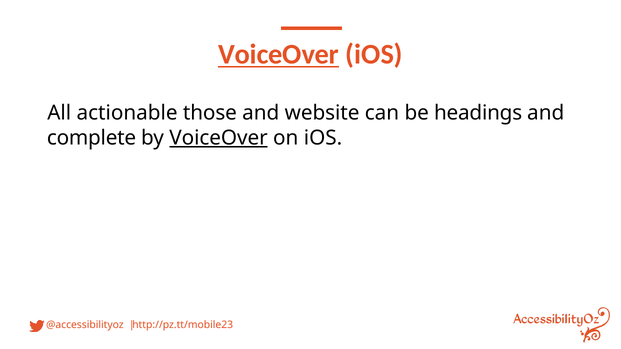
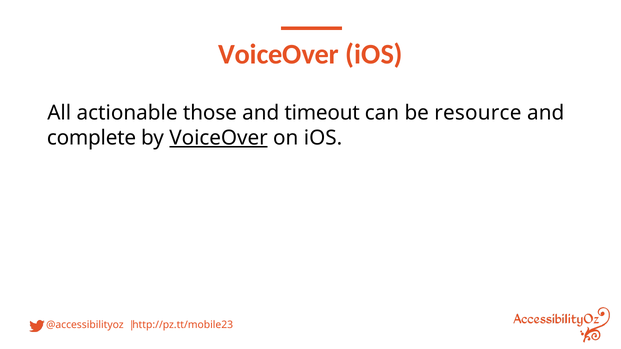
VoiceOver at (279, 54) underline: present -> none
website: website -> timeout
headings: headings -> resource
